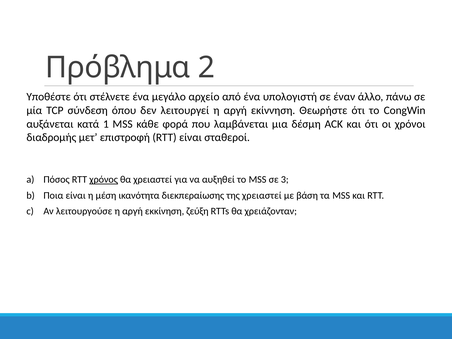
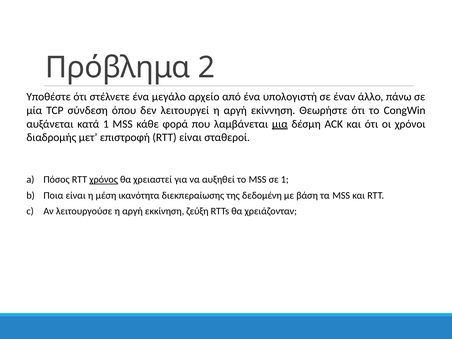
μια underline: none -> present
σε 3: 3 -> 1
της χρειαστεί: χρειαστεί -> δεδομένη
